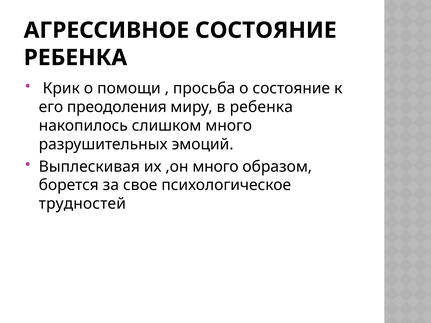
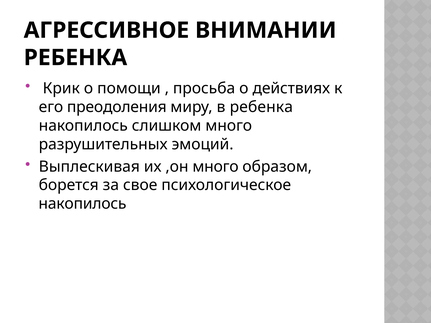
АГРЕССИВНОЕ СОСТОЯНИЕ: СОСТОЯНИЕ -> ВНИМАНИИ
о состояние: состояние -> действиях
трудностей at (82, 204): трудностей -> накопилось
